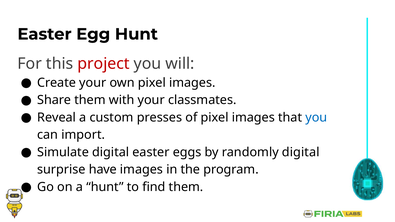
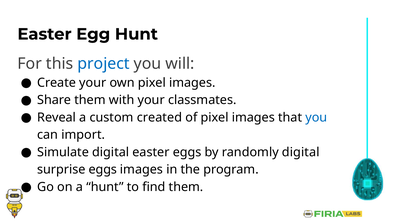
project colour: red -> blue
presses: presses -> created
surprise have: have -> eggs
